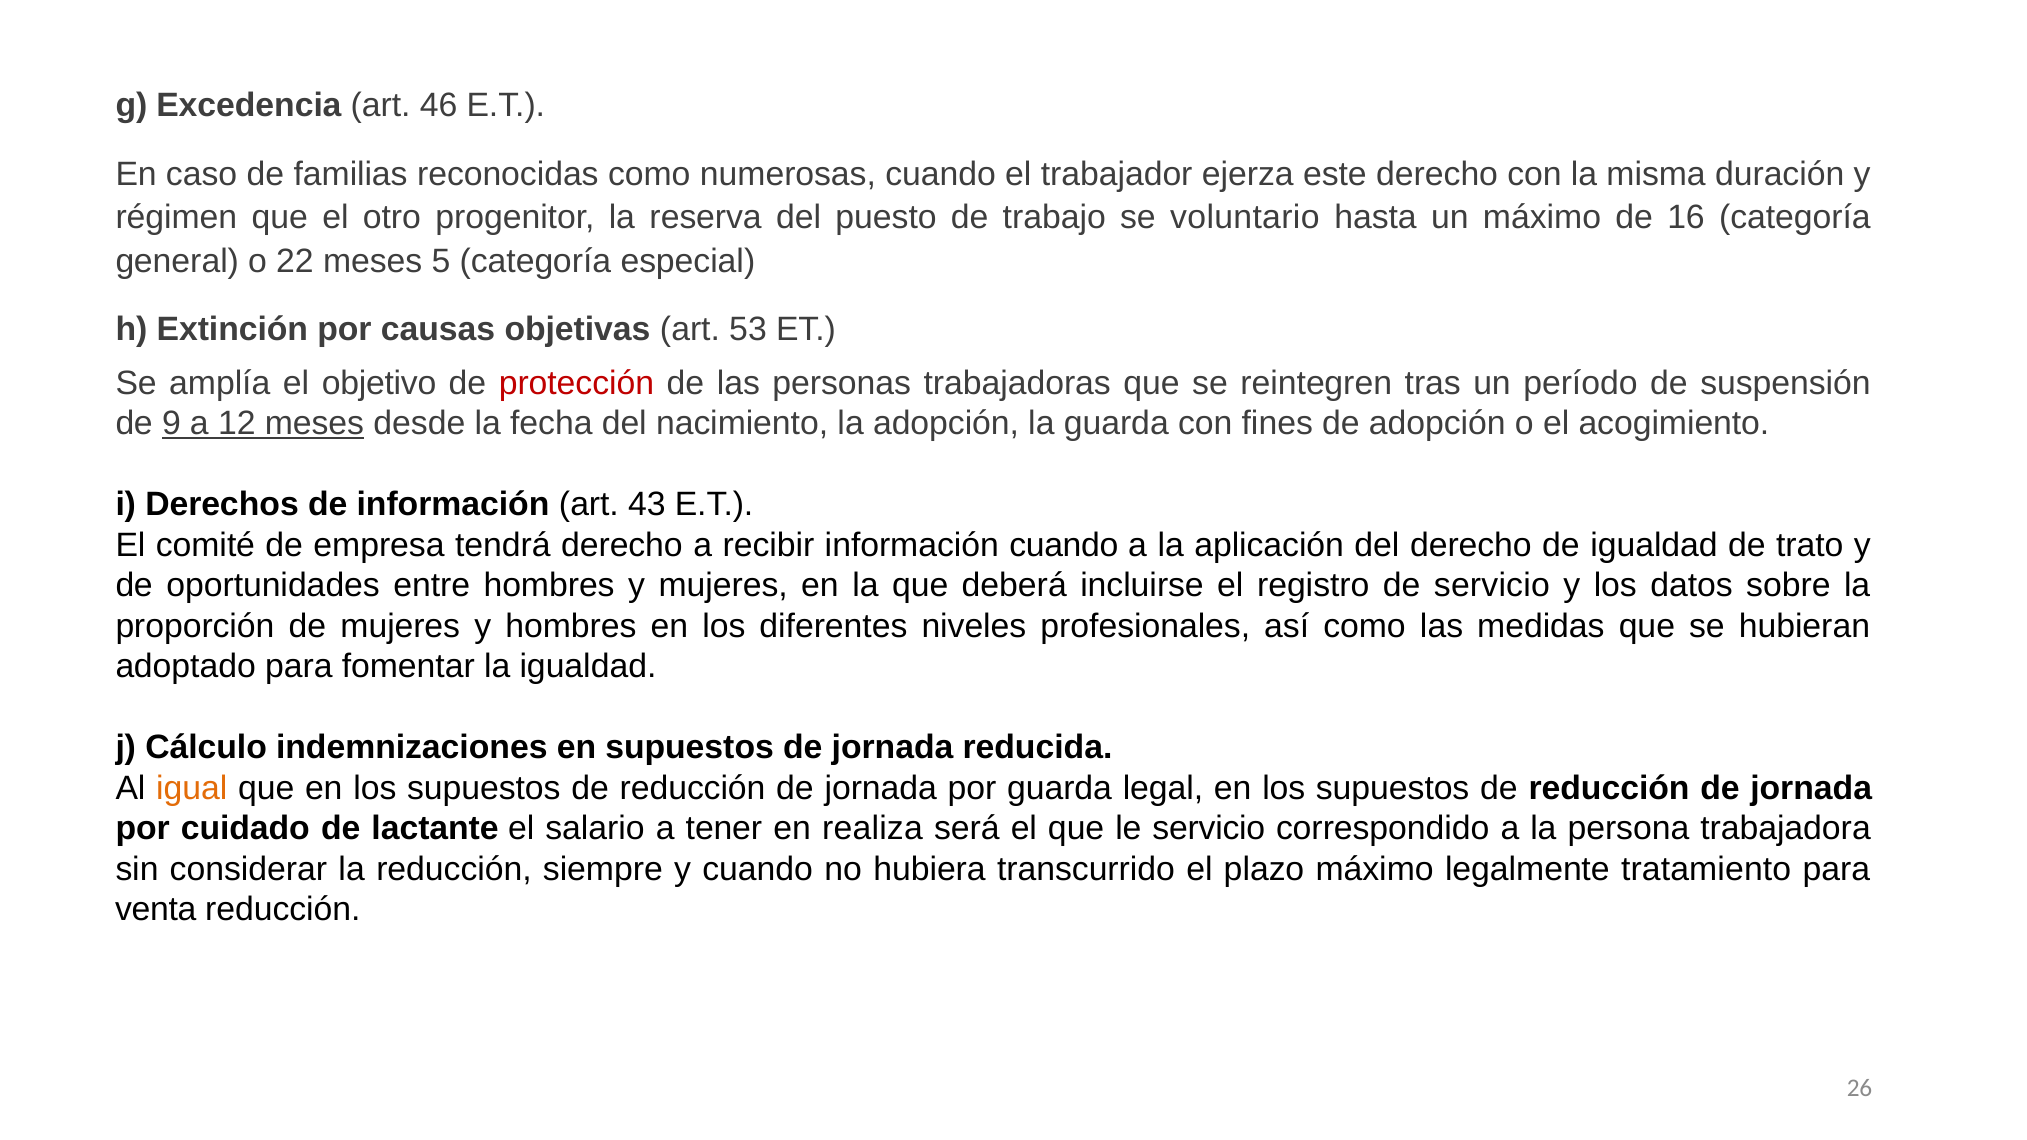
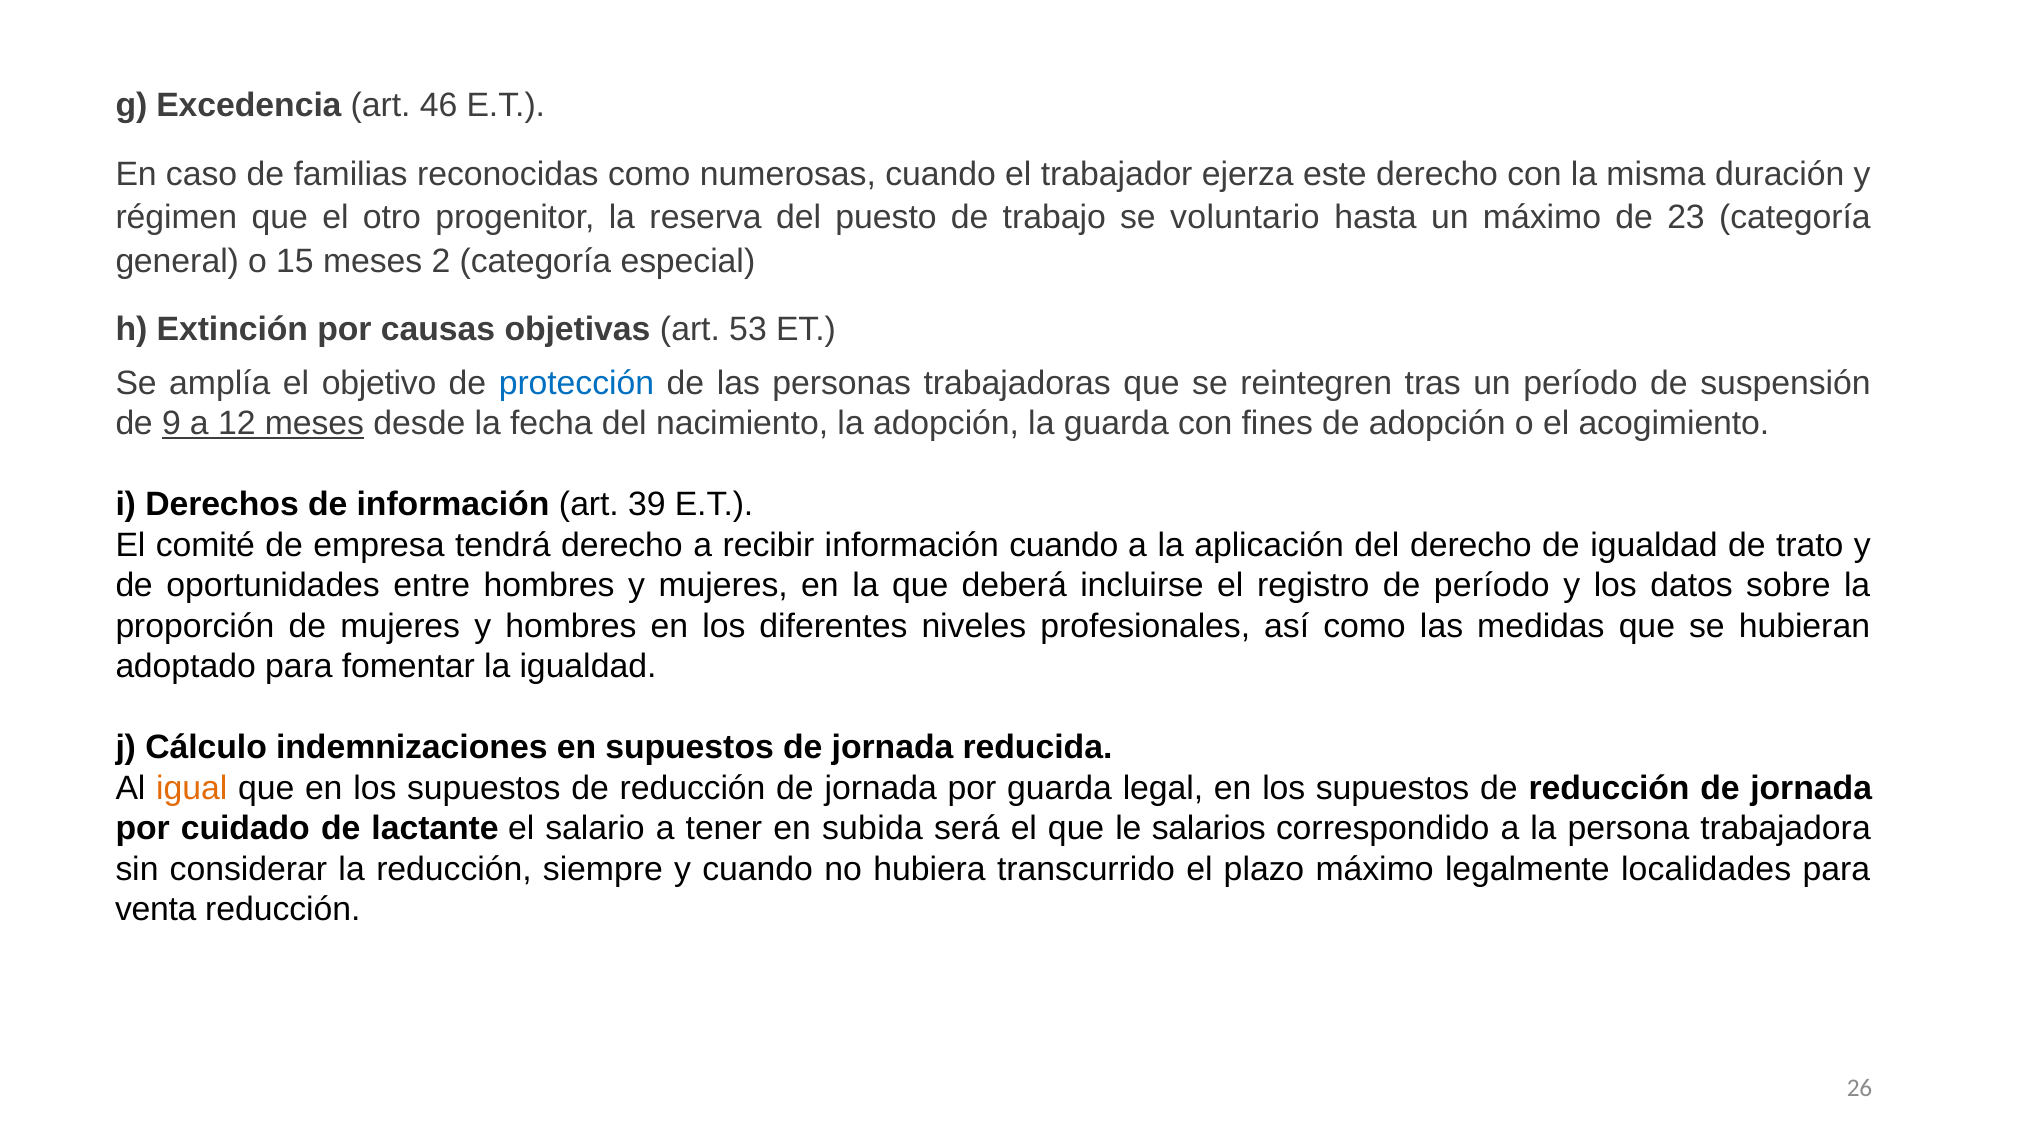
16: 16 -> 23
22: 22 -> 15
5: 5 -> 2
protección colour: red -> blue
43: 43 -> 39
de servicio: servicio -> período
realiza: realiza -> subida
le servicio: servicio -> salarios
tratamiento: tratamiento -> localidades
